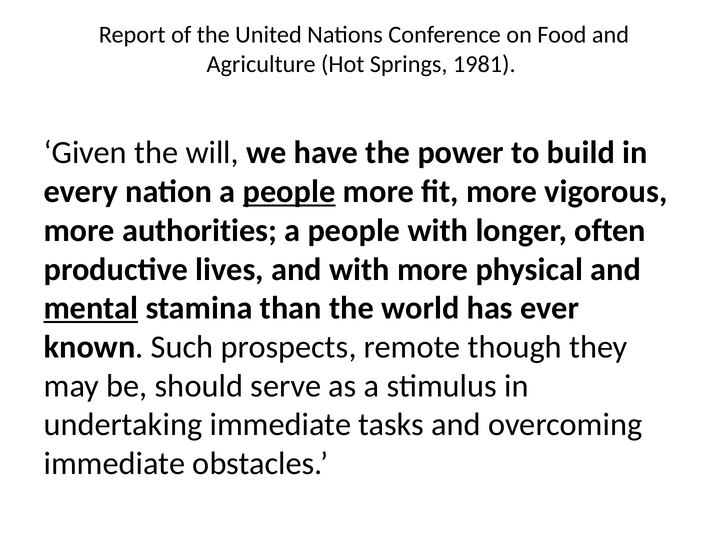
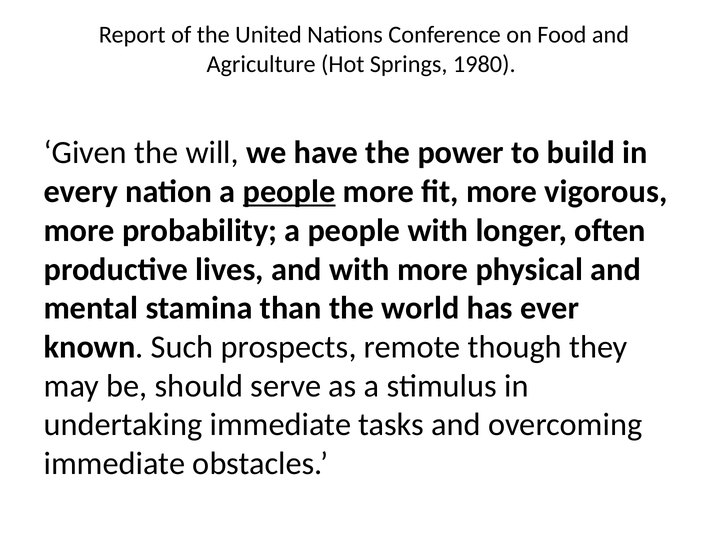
1981: 1981 -> 1980
authorities: authorities -> probability
mental underline: present -> none
